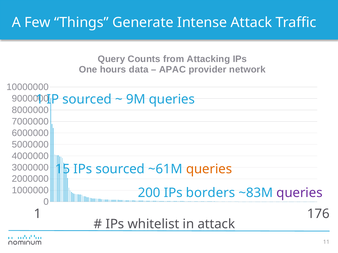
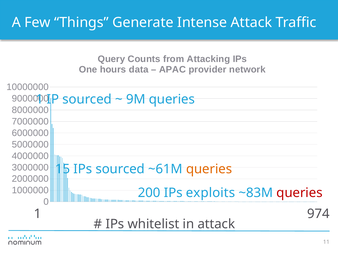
borders: borders -> exploits
queries at (299, 193) colour: purple -> red
176: 176 -> 974
